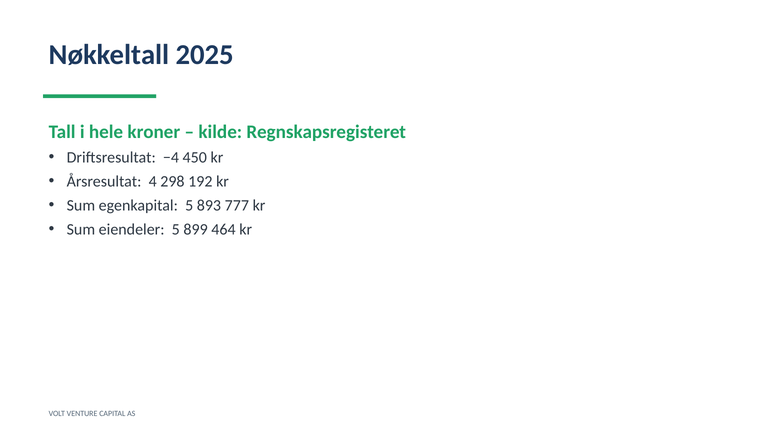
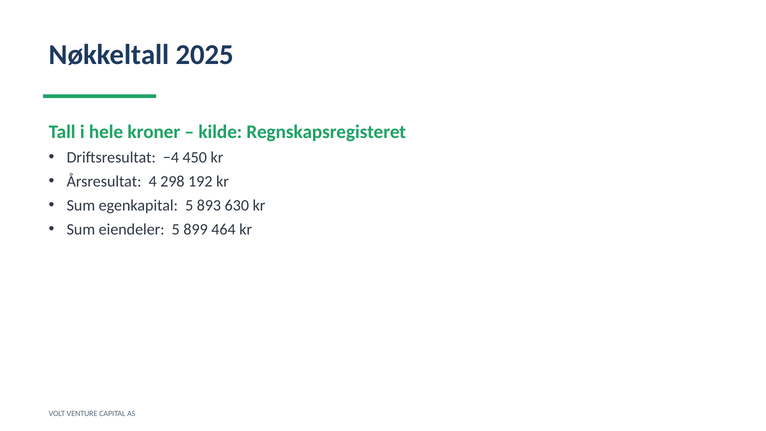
777: 777 -> 630
